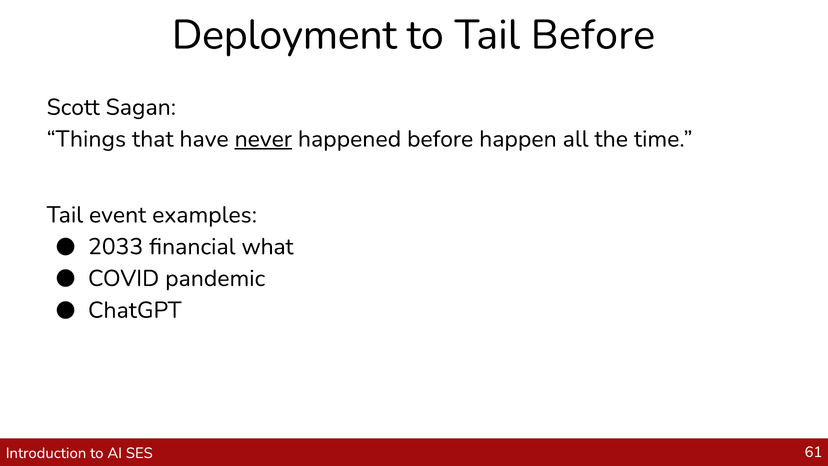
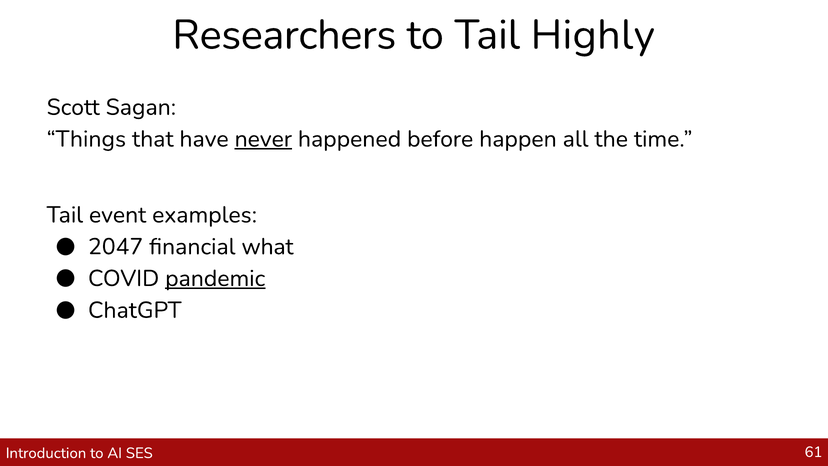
Deployment: Deployment -> Researchers
Tail Before: Before -> Highly
2033: 2033 -> 2047
pandemic underline: none -> present
